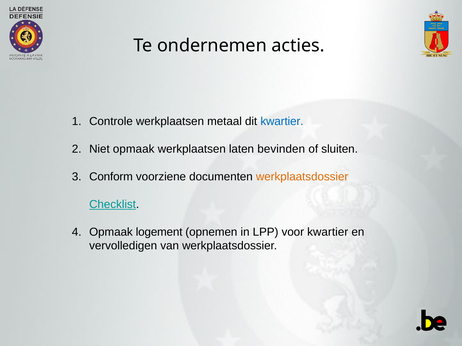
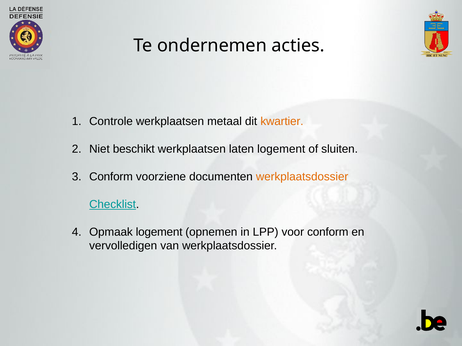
kwartier at (282, 121) colour: blue -> orange
Niet opmaak: opmaak -> beschikt
laten bevinden: bevinden -> logement
voor kwartier: kwartier -> conform
